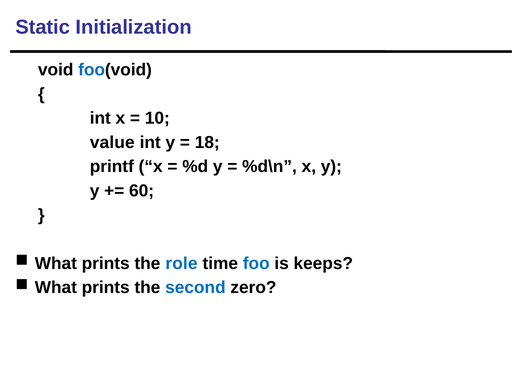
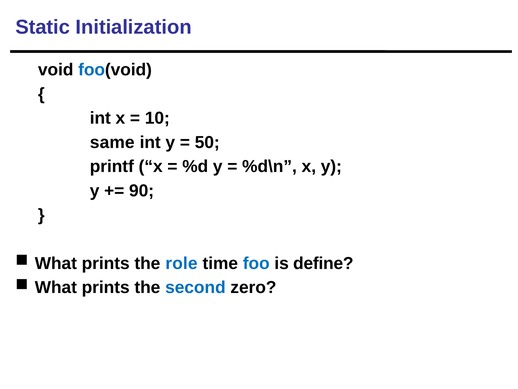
value: value -> same
18: 18 -> 50
60: 60 -> 90
keeps: keeps -> define
